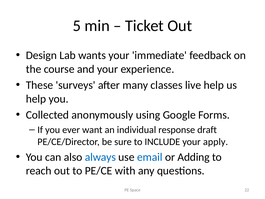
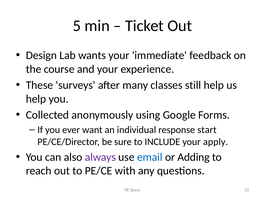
live: live -> still
draft: draft -> start
always colour: blue -> purple
